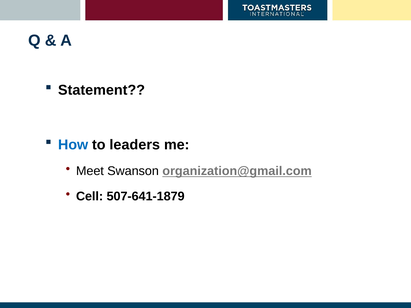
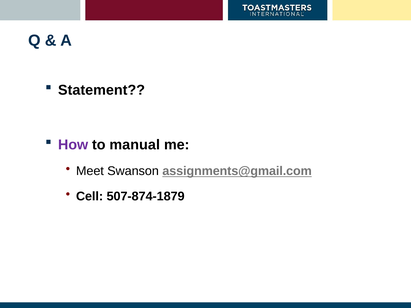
How colour: blue -> purple
leaders: leaders -> manual
organization@gmail.com: organization@gmail.com -> assignments@gmail.com
507-641-1879: 507-641-1879 -> 507-874-1879
